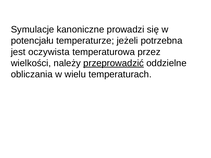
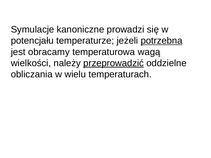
potrzebna underline: none -> present
oczywista: oczywista -> obracamy
przez: przez -> wagą
